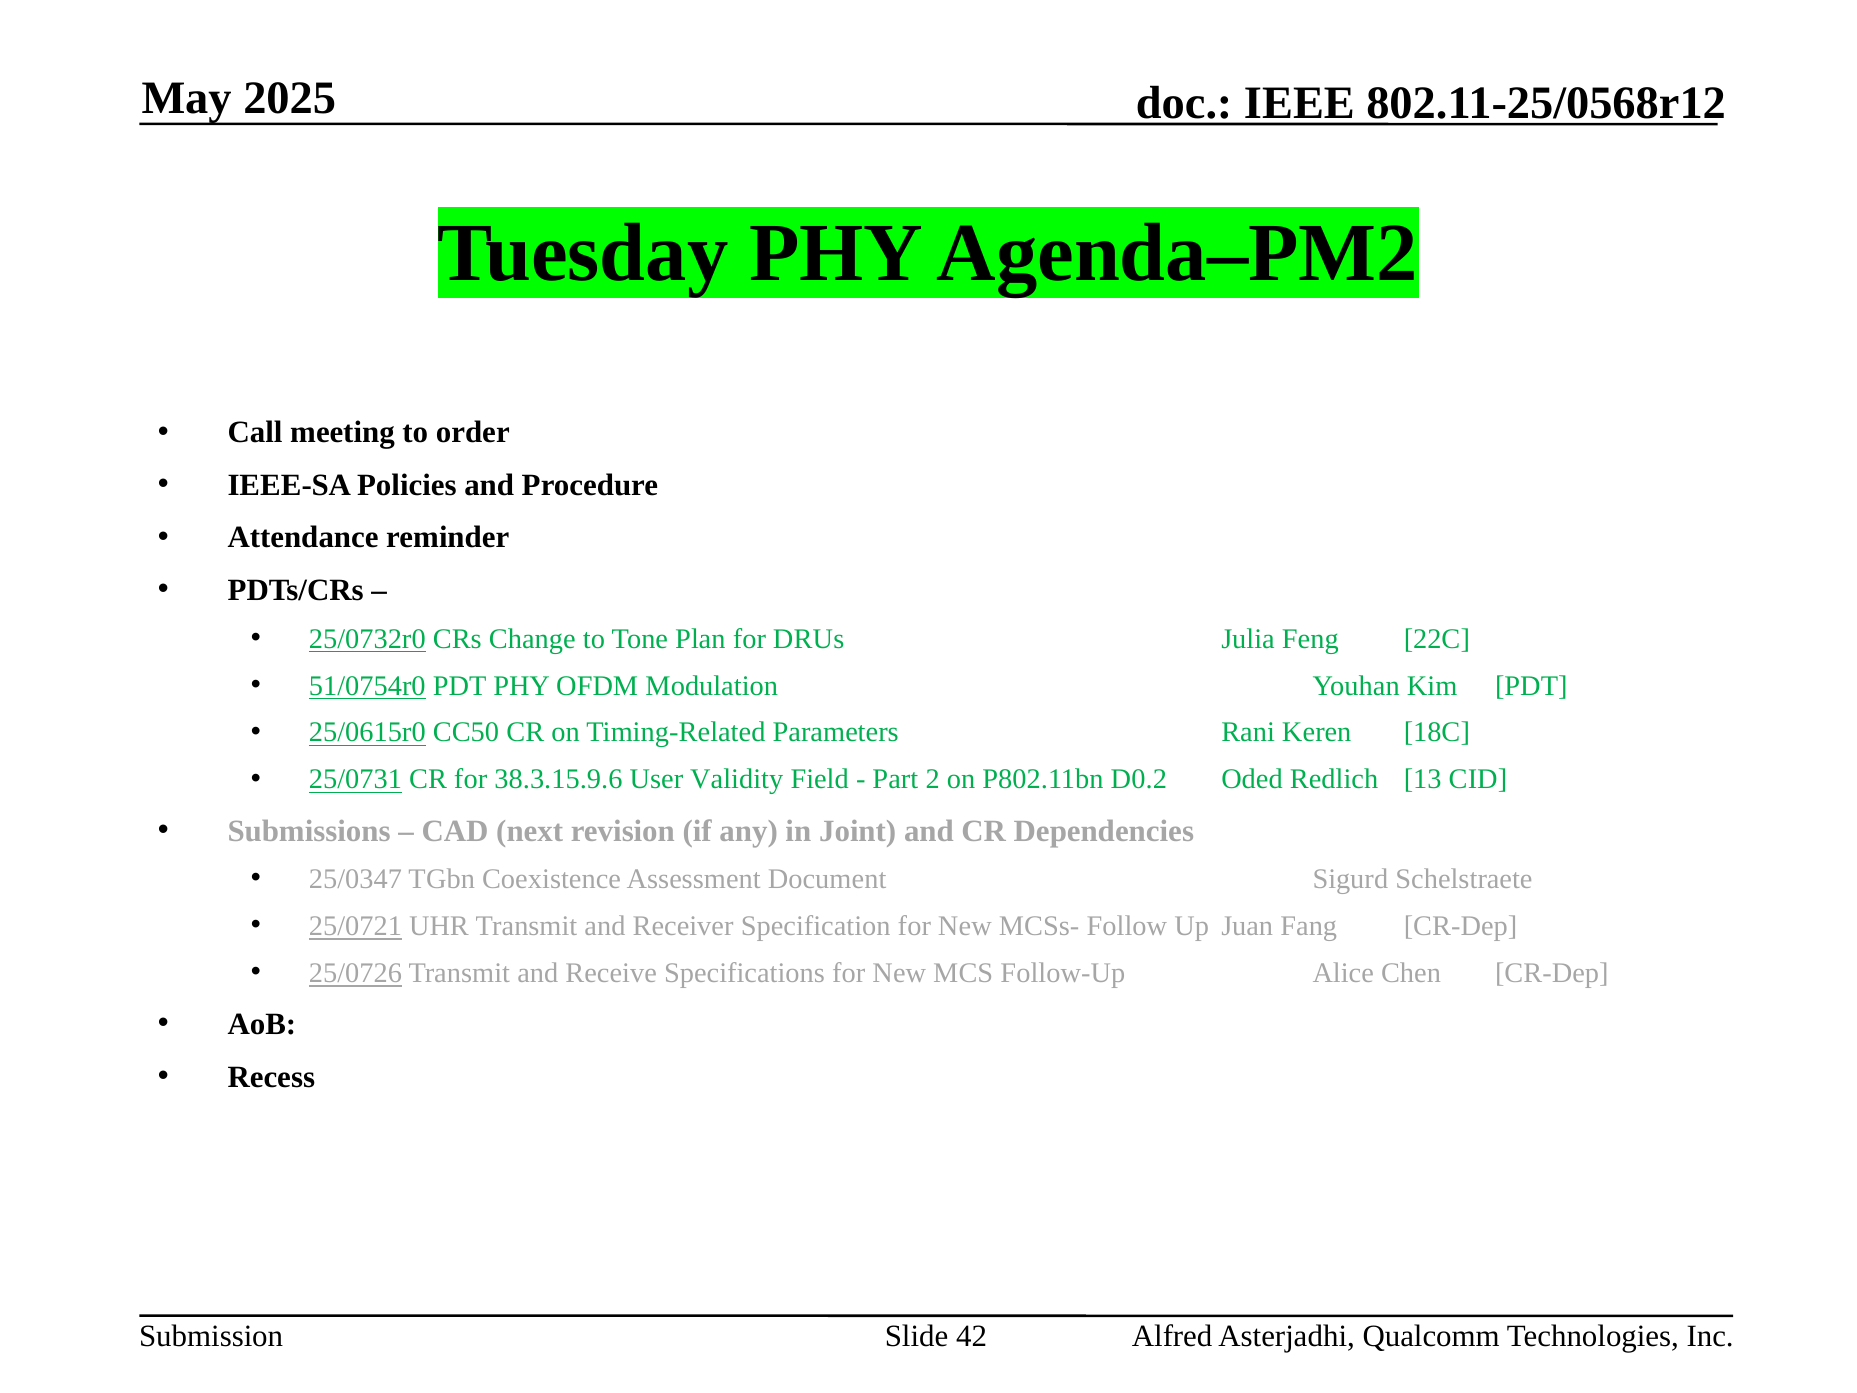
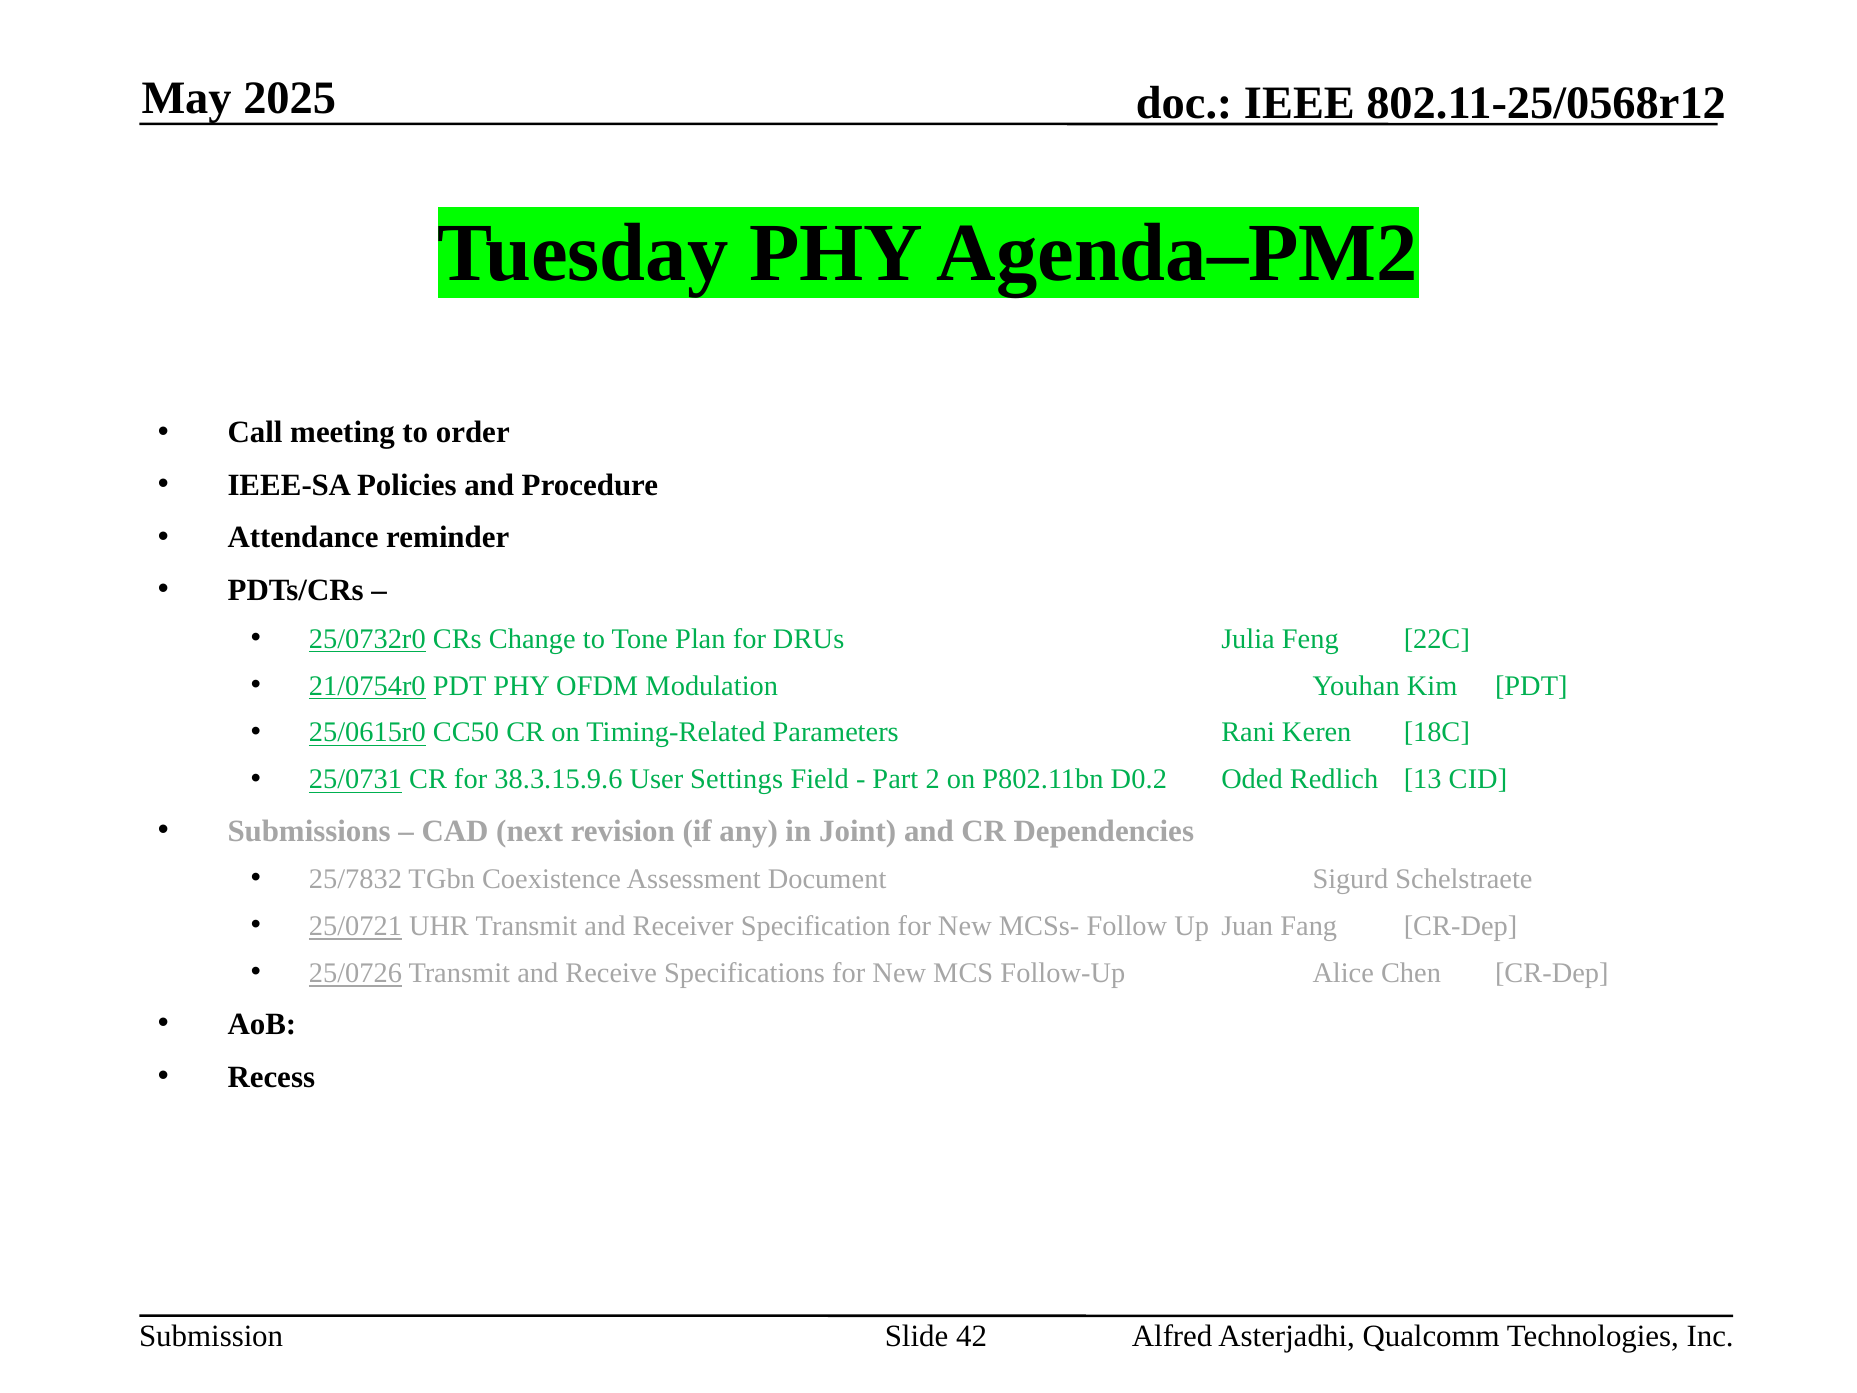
51/0754r0: 51/0754r0 -> 21/0754r0
Validity: Validity -> Settings
25/0347: 25/0347 -> 25/7832
